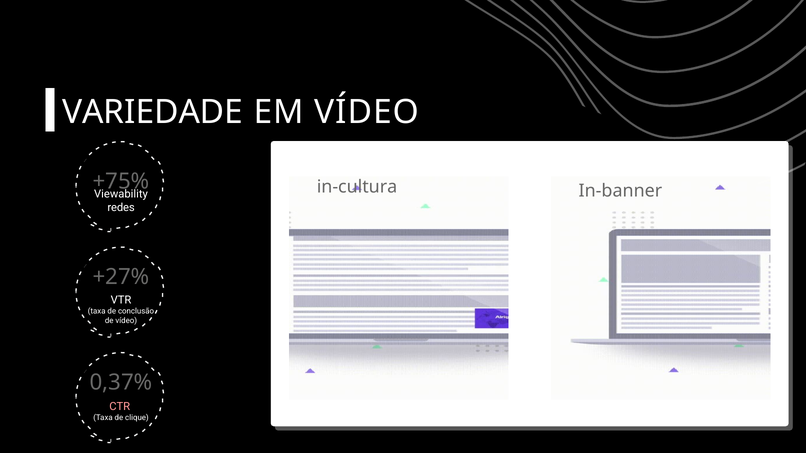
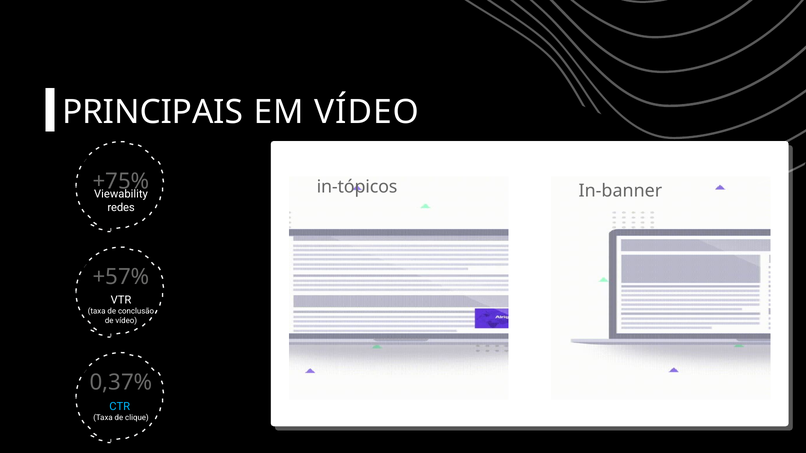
VARIEDADE: VARIEDADE -> PRINCIPAIS
in-cultura: in-cultura -> in-tópicos
+27%: +27% -> +57%
CTR colour: pink -> light blue
